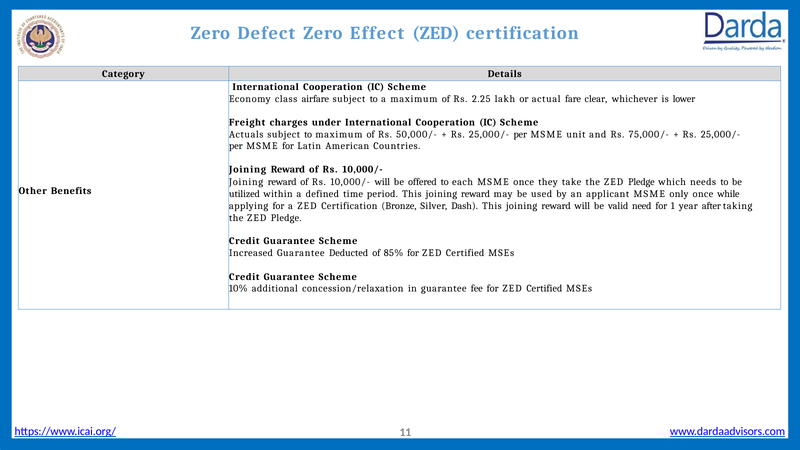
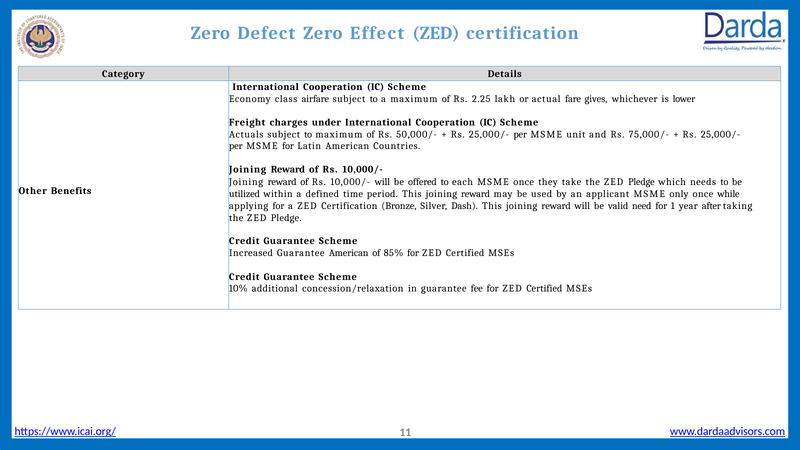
clear: clear -> gives
Guarantee Deducted: Deducted -> American
